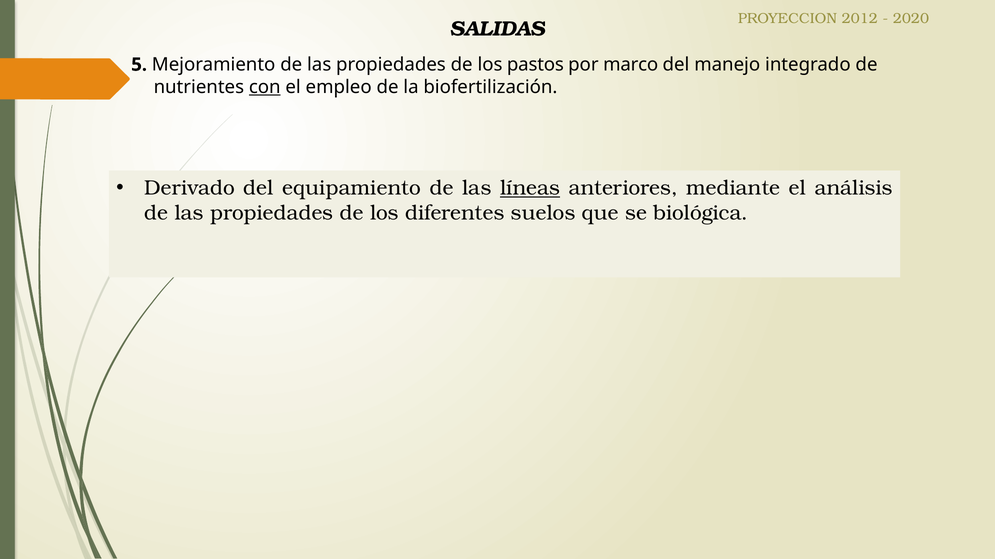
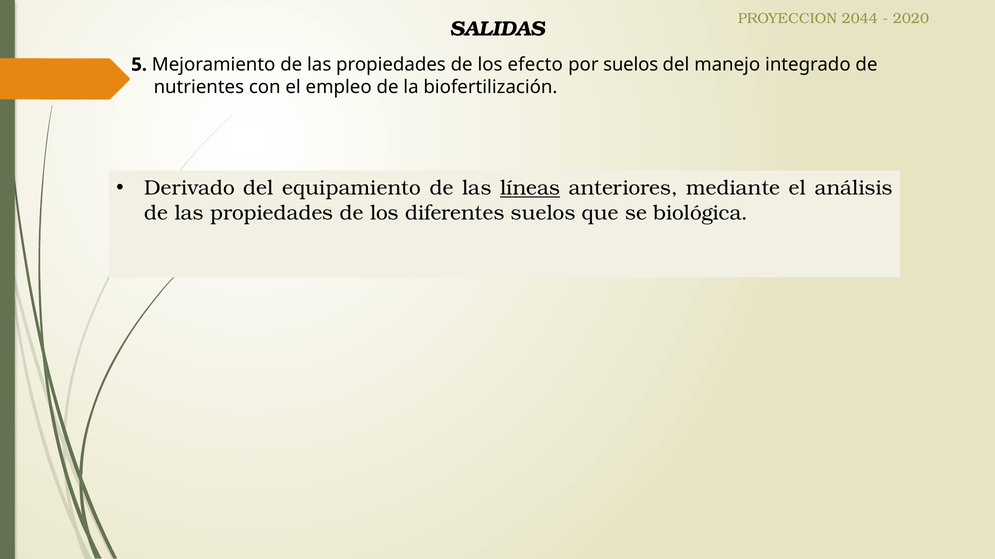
2012: 2012 -> 2044
pastos: pastos -> efecto
por marco: marco -> suelos
con underline: present -> none
